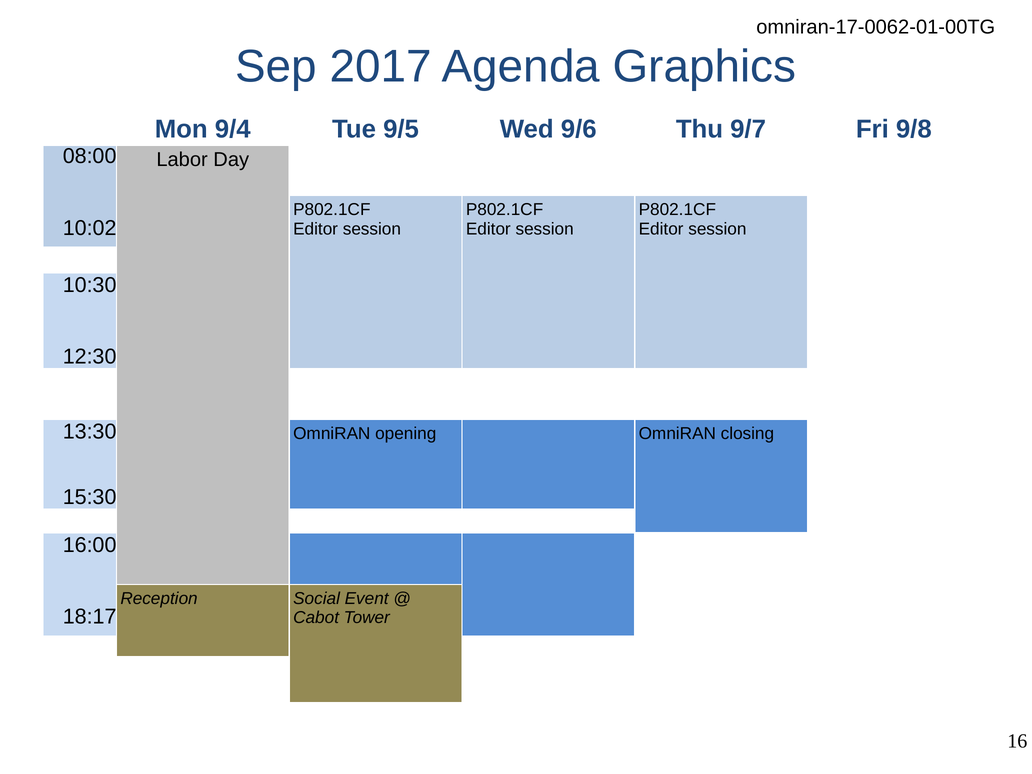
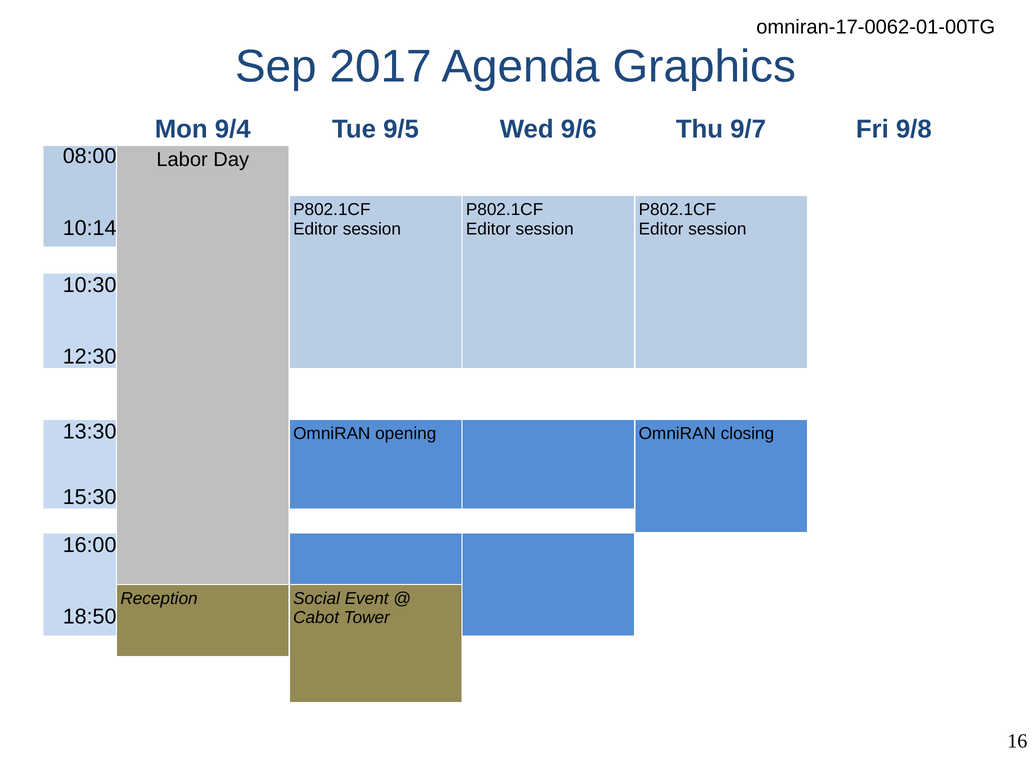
10:02: 10:02 -> 10:14
18:17: 18:17 -> 18:50
